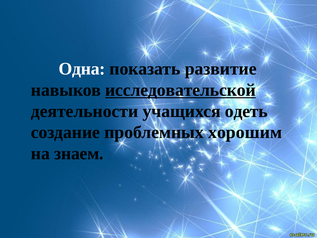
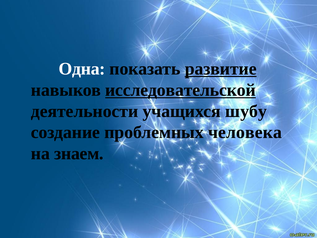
развитие underline: none -> present
одеть: одеть -> шубу
хорошим: хорошим -> человека
